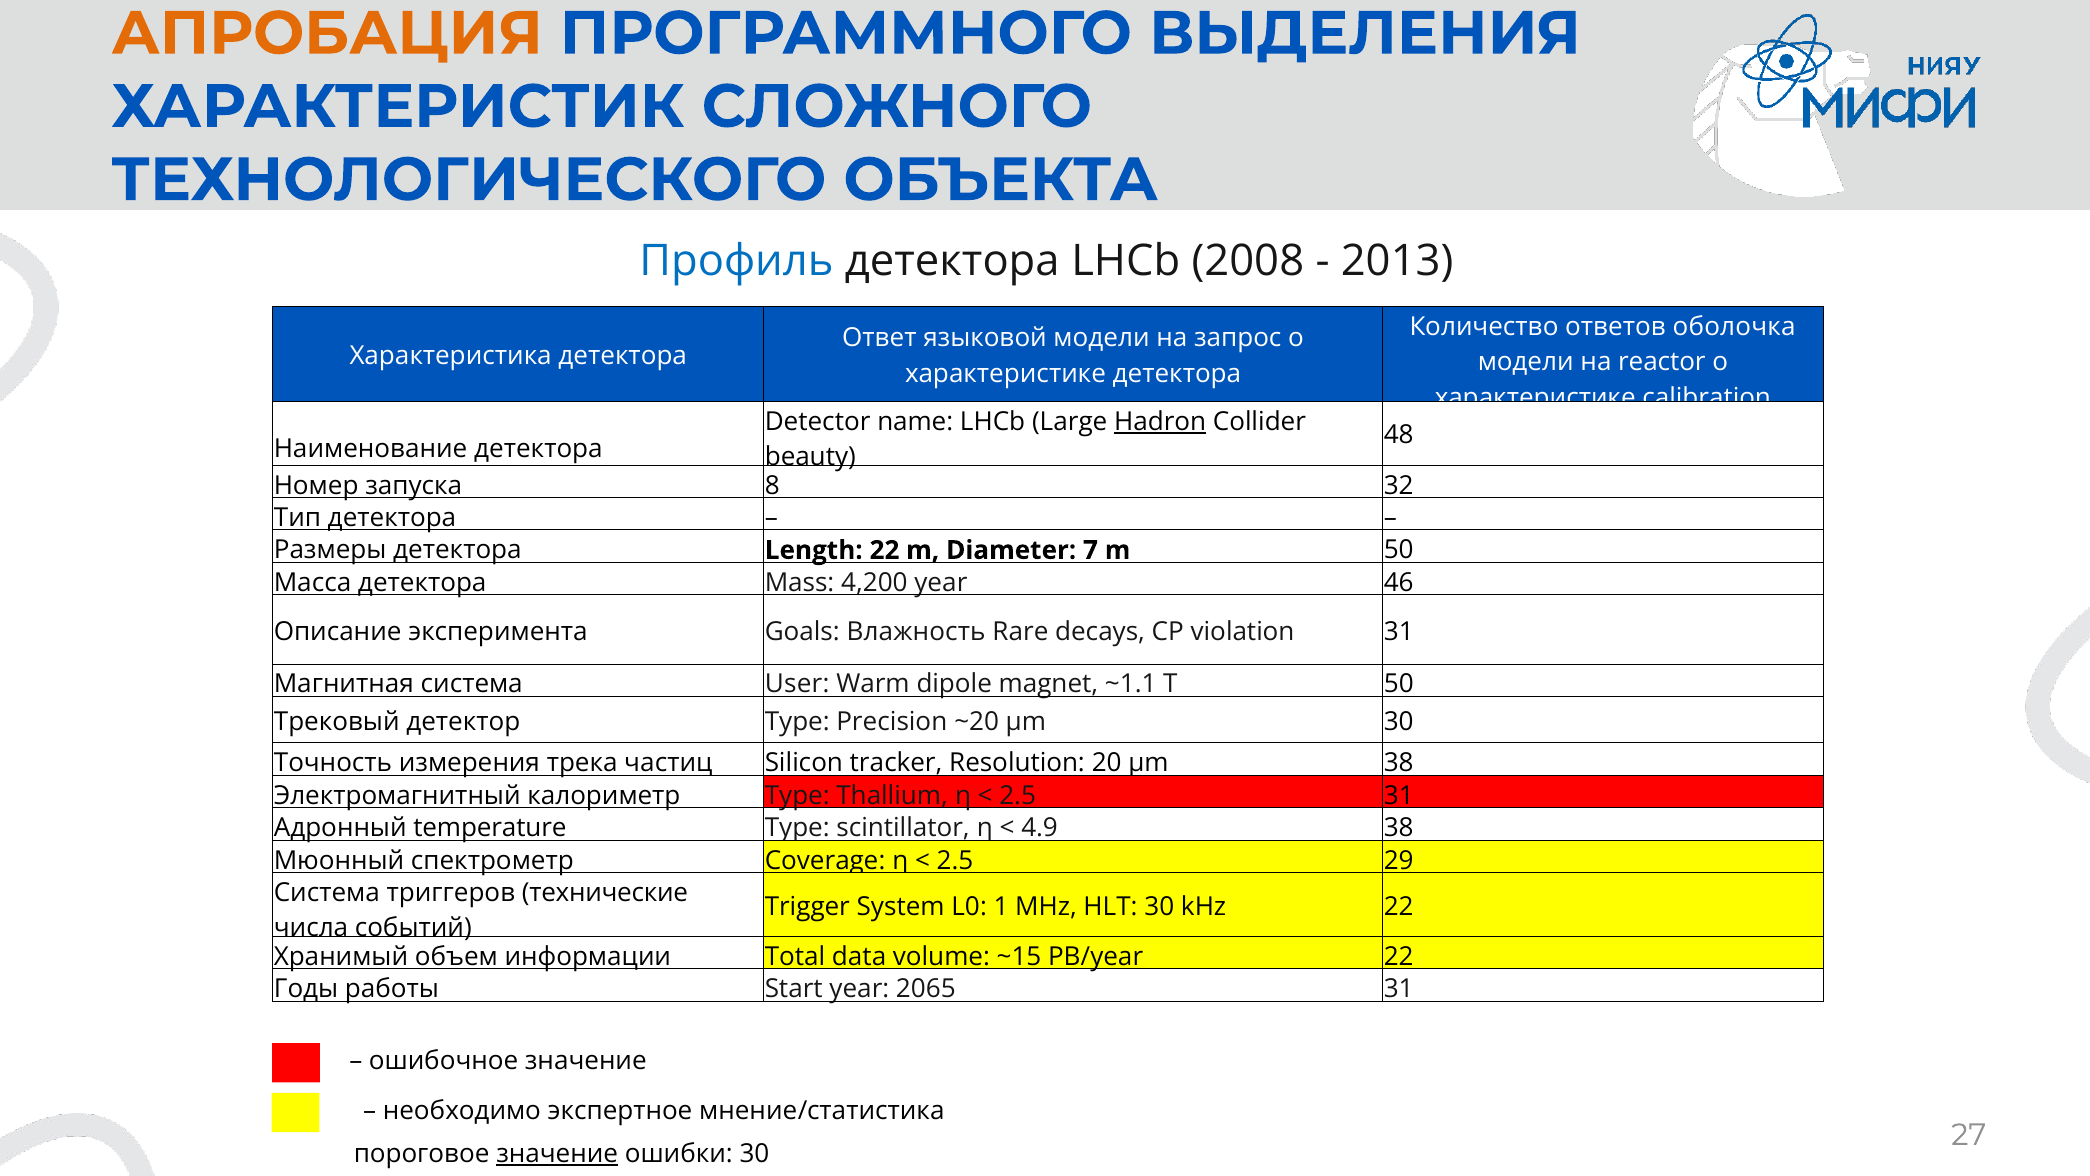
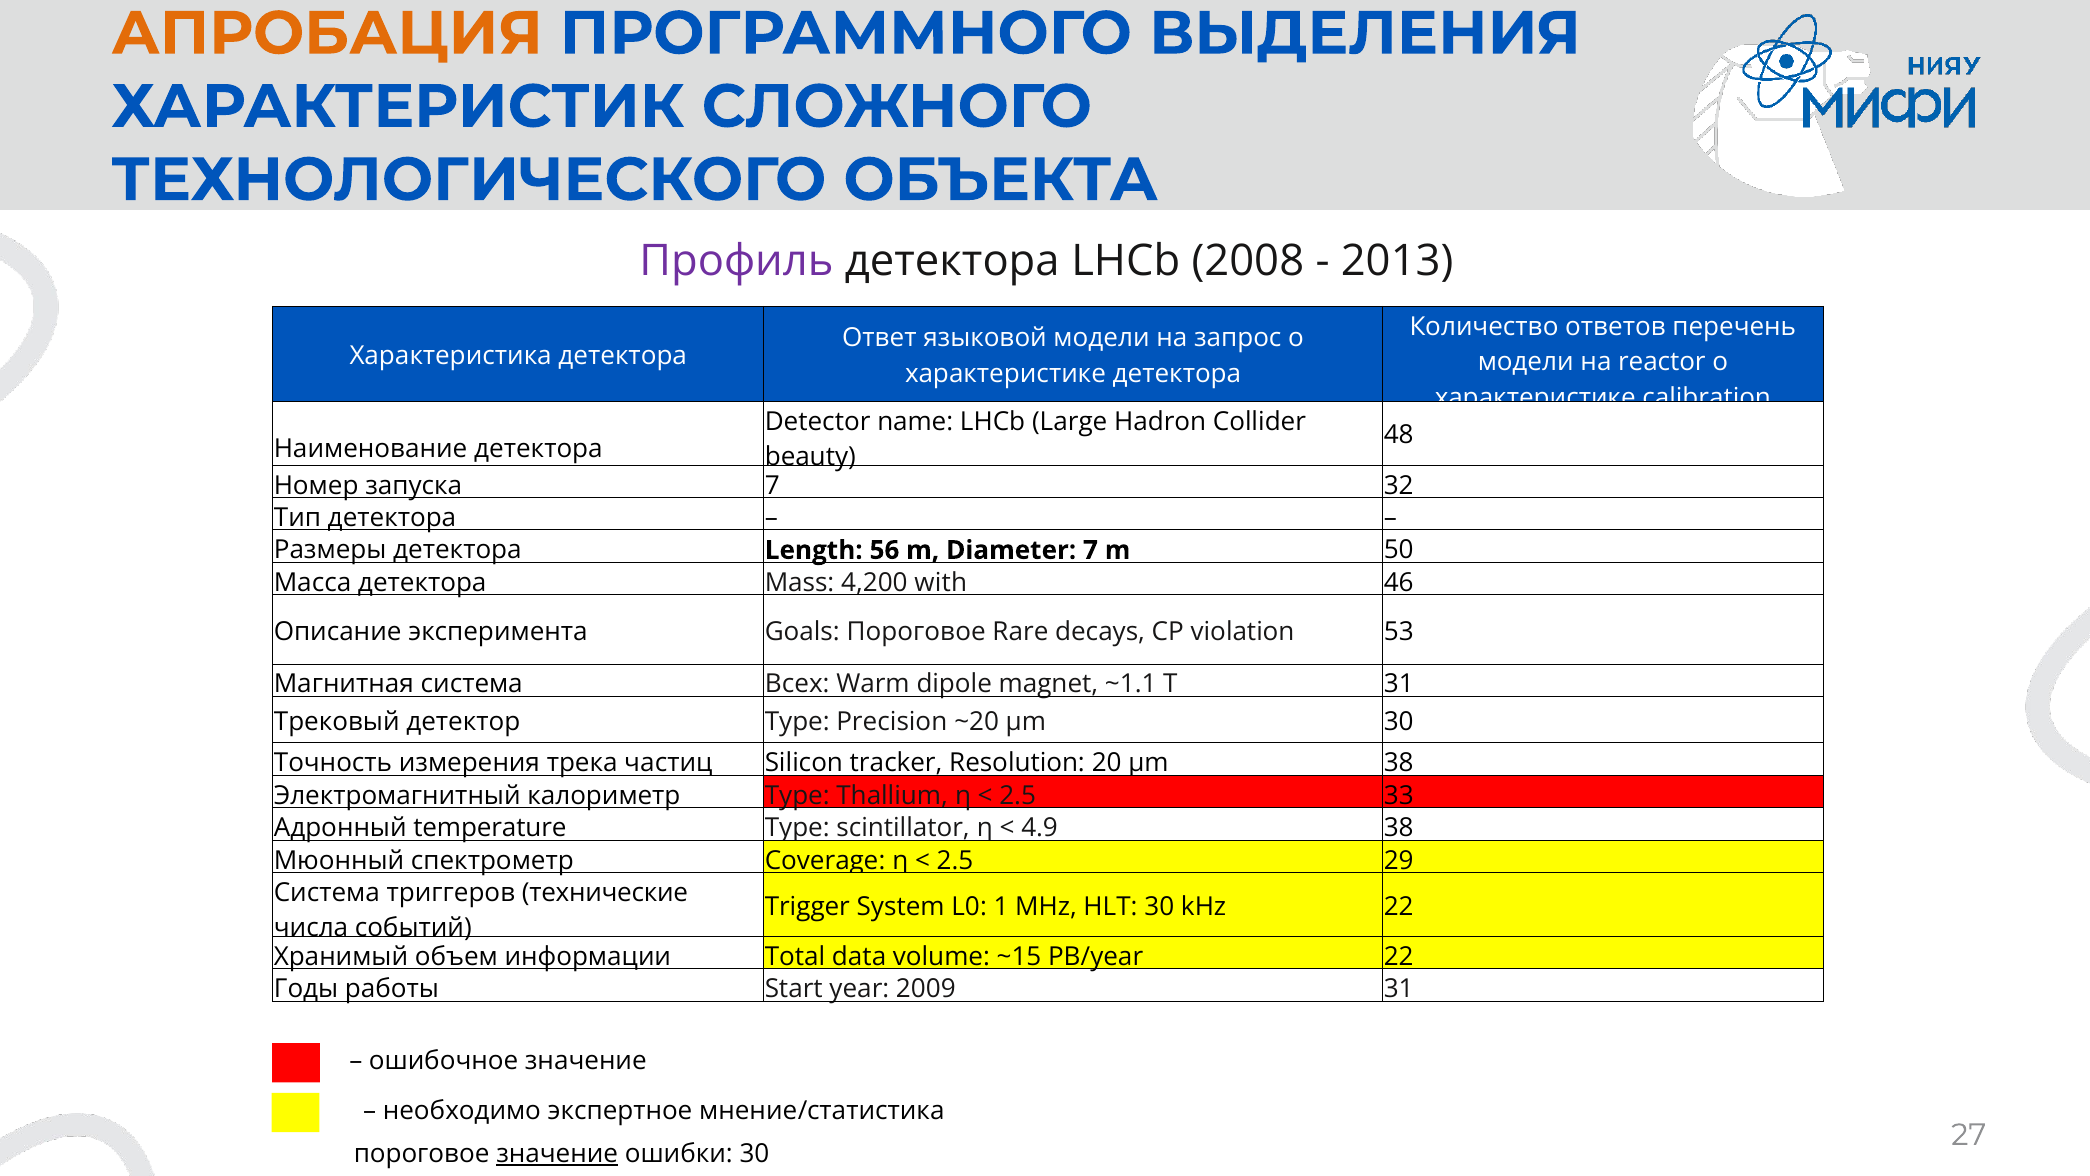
Профиль colour: blue -> purple
оболочка: оболочка -> перечень
Hadron underline: present -> none
запуска 8: 8 -> 7
Length 22: 22 -> 56
4,200 year: year -> with
Goals Влажность: Влажность -> Пороговое
violation 31: 31 -> 53
User: User -> Всех
T 50: 50 -> 31
2.5 31: 31 -> 33
2065: 2065 -> 2009
